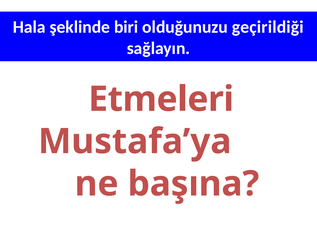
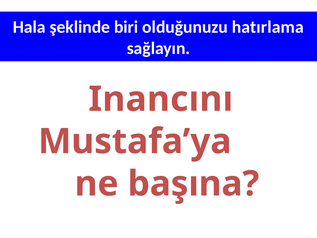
geçirildiği: geçirildiği -> hatırlama
Etmeleri: Etmeleri -> Inancını
